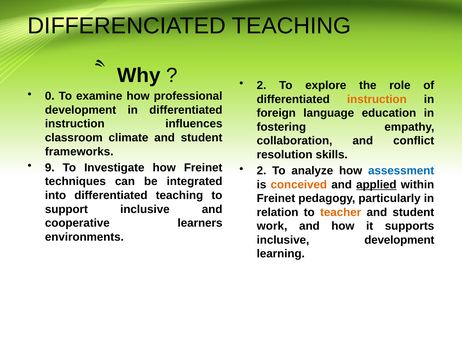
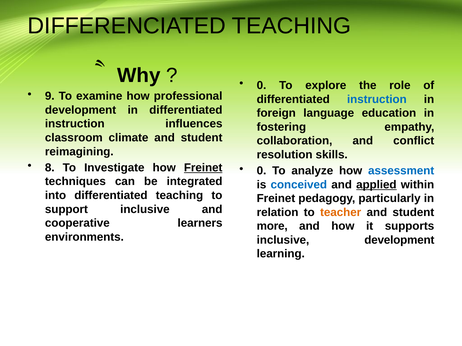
2 at (262, 86): 2 -> 0
0: 0 -> 9
instruction at (377, 99) colour: orange -> blue
frameworks: frameworks -> reimagining
9: 9 -> 8
Freinet at (203, 168) underline: none -> present
2 at (262, 171): 2 -> 0
conceived colour: orange -> blue
work: work -> more
